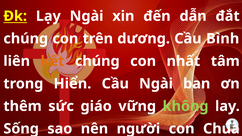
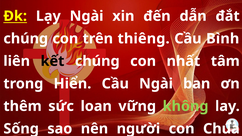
dương: dương -> thiêng
kết colour: orange -> black
giáo: giáo -> loan
